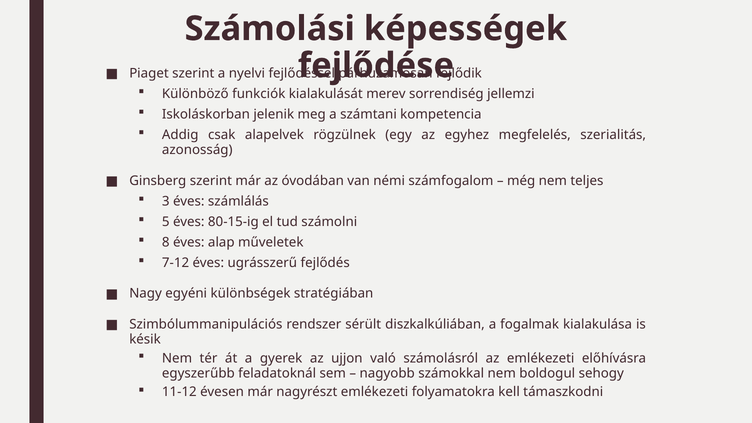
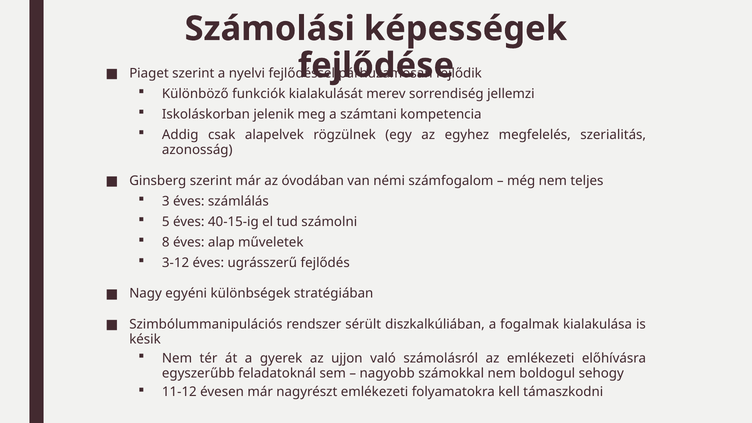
80-15-ig: 80-15-ig -> 40-15-ig
7-12: 7-12 -> 3-12
